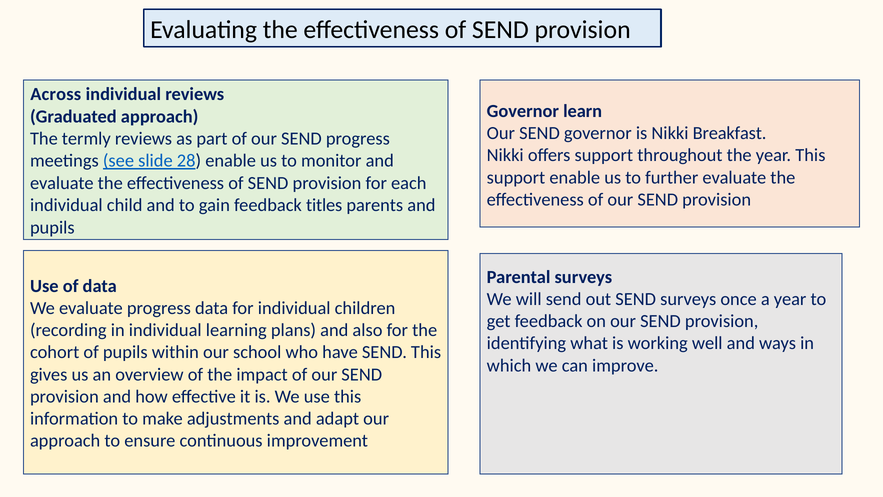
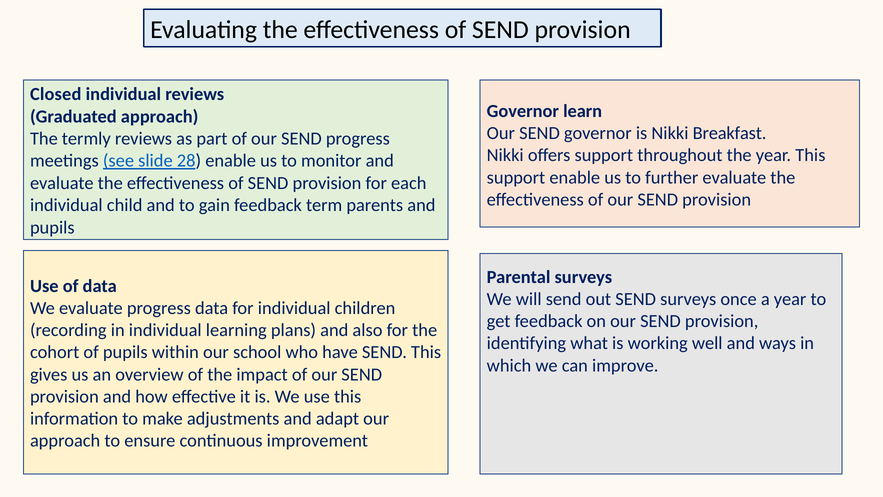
Across: Across -> Closed
titles: titles -> term
